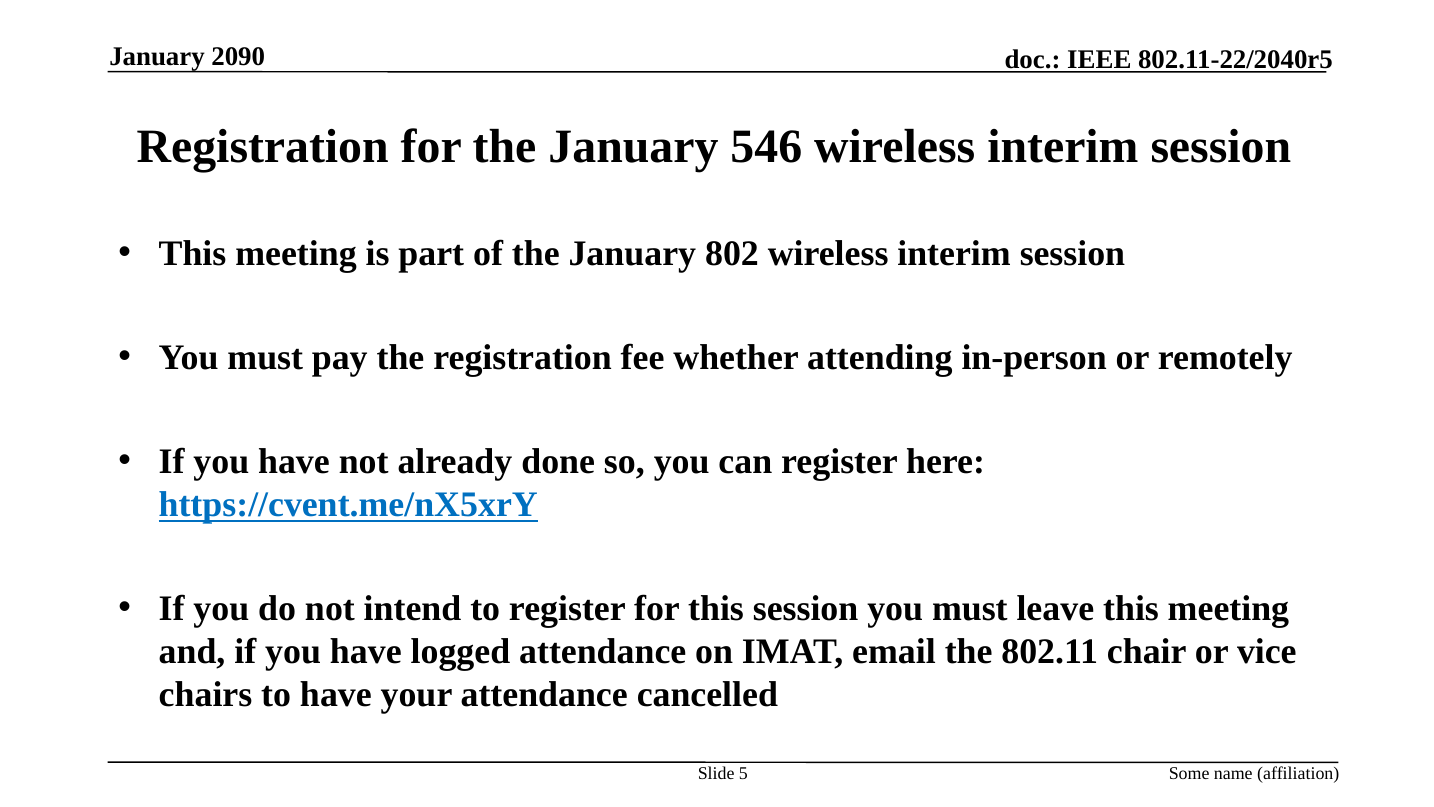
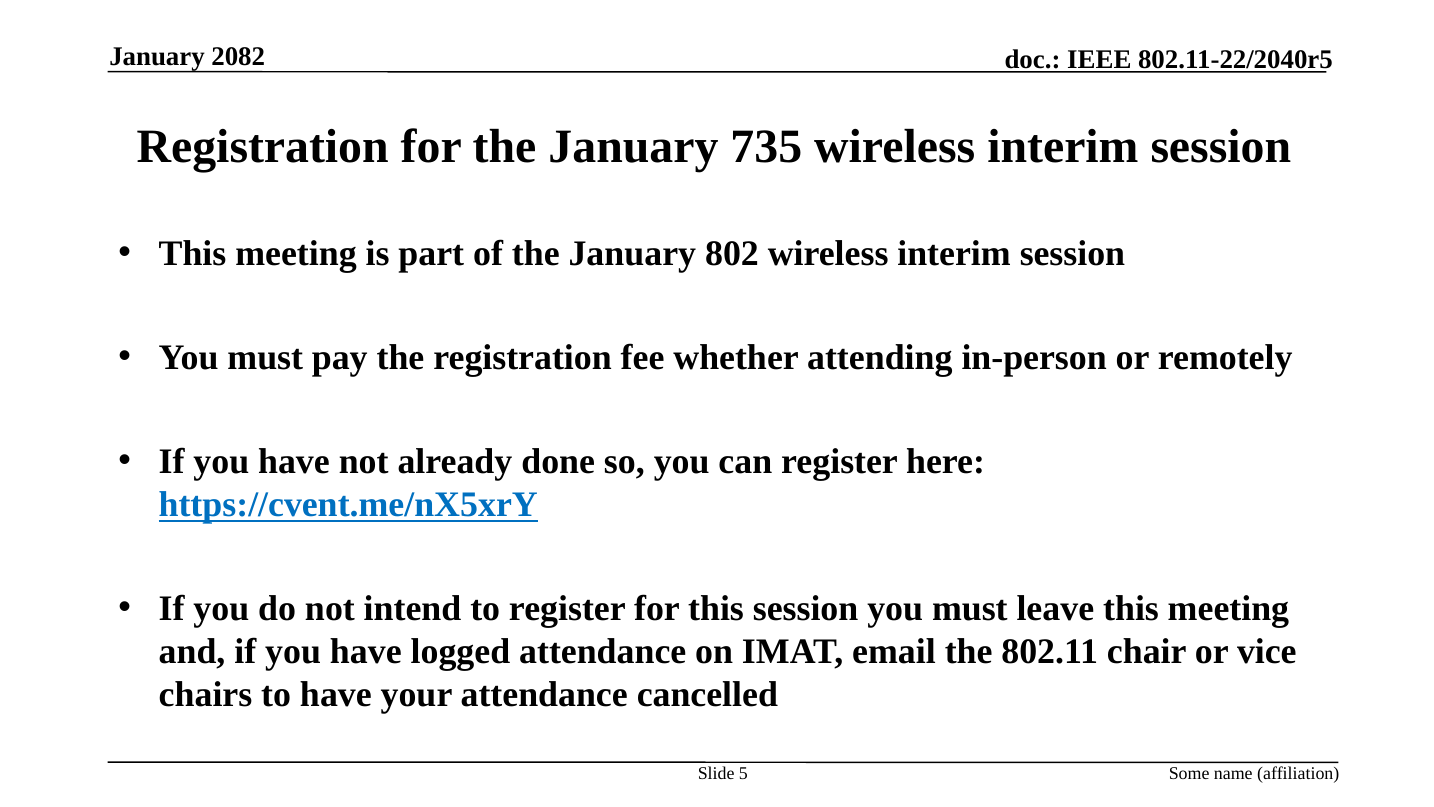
2090: 2090 -> 2082
546: 546 -> 735
